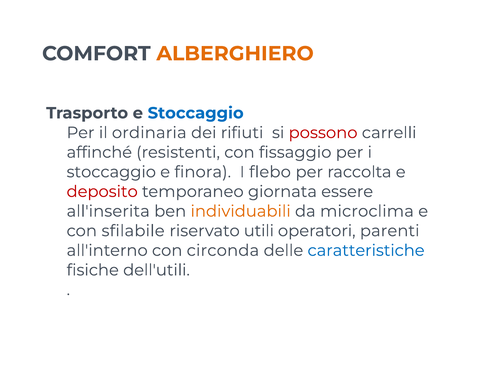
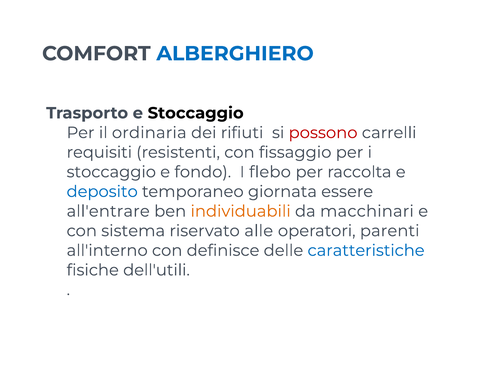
ALBERGHIERO colour: orange -> blue
Stoccaggio at (196, 113) colour: blue -> black
affinché: affinché -> requisiti
finora: finora -> fondo
deposito colour: red -> blue
all'inserita: all'inserita -> all'entrare
microclima: microclima -> macchinari
sfilabile: sfilabile -> sistema
utili: utili -> alle
circonda: circonda -> definisce
